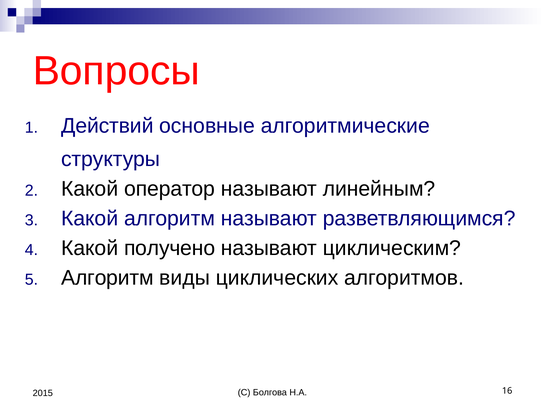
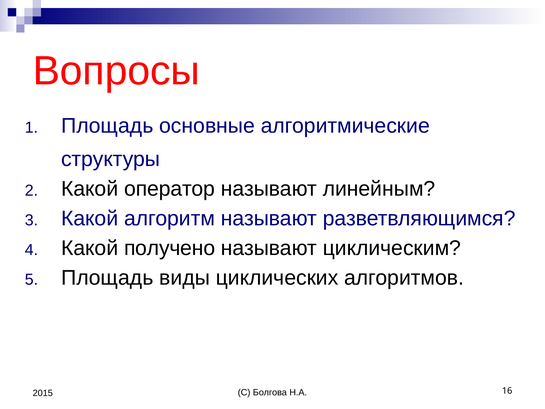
Действий at (107, 126): Действий -> Площадь
Алгоритм at (107, 278): Алгоритм -> Площадь
